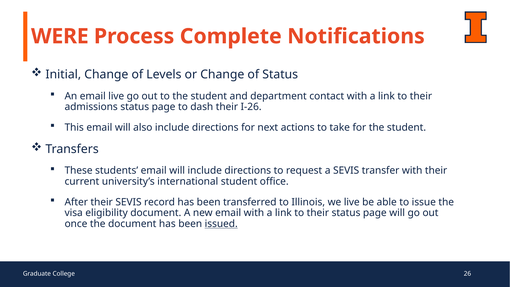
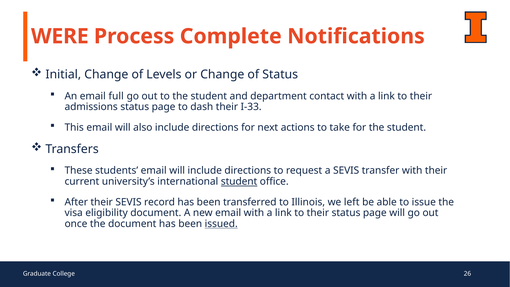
email live: live -> full
I-26: I-26 -> I-33
student at (239, 181) underline: none -> present
we live: live -> left
